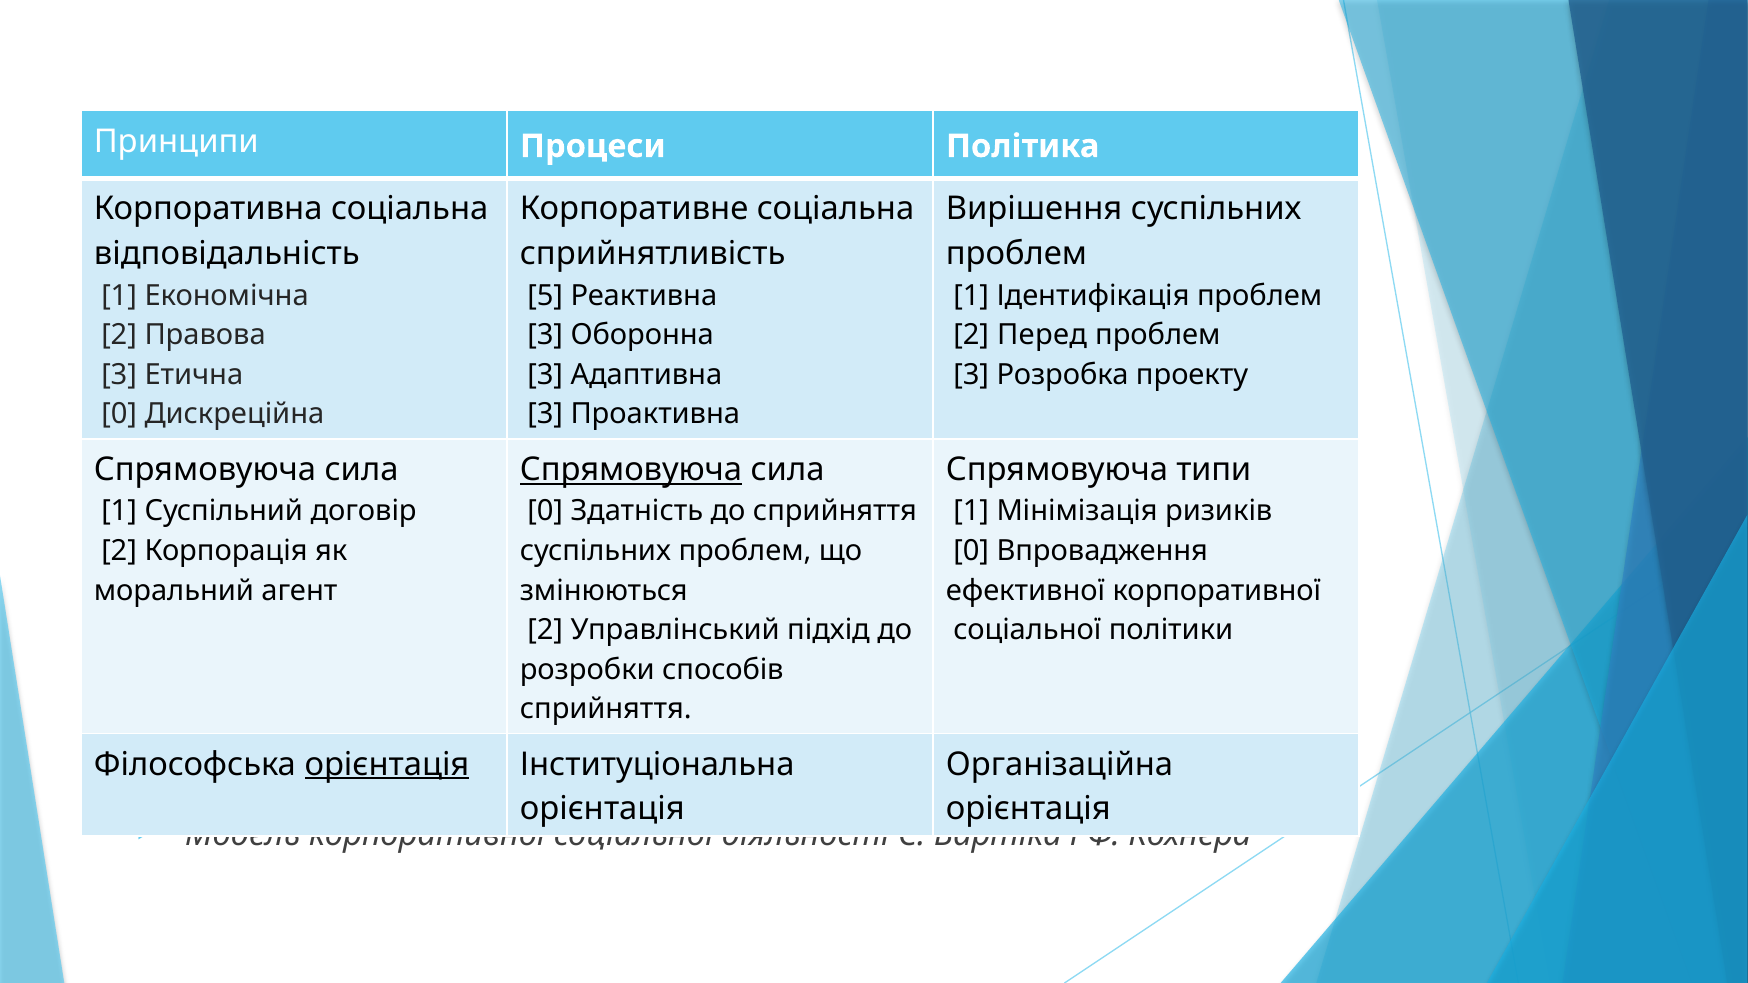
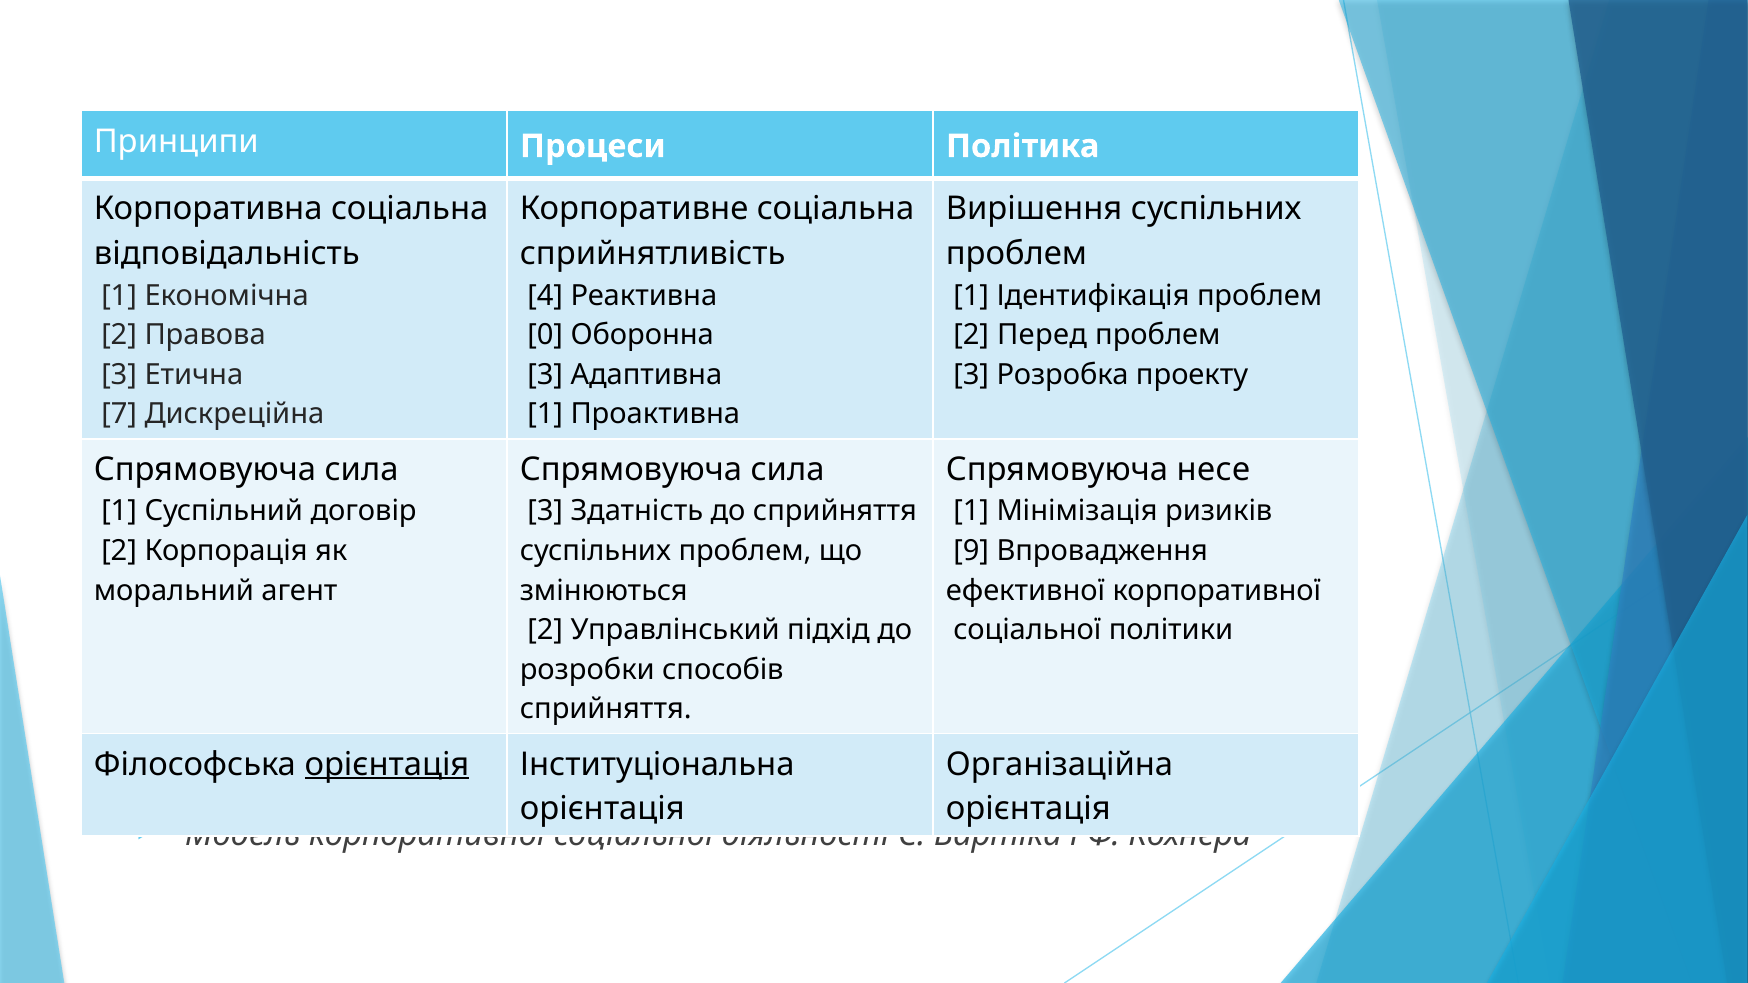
5: 5 -> 4
3 at (545, 335): 3 -> 0
0 at (119, 414): 0 -> 7
3 at (545, 414): 3 -> 1
Спрямовуюча at (631, 470) underline: present -> none
типи: типи -> несе
0 at (545, 511): 0 -> 3
0 at (971, 551): 0 -> 9
